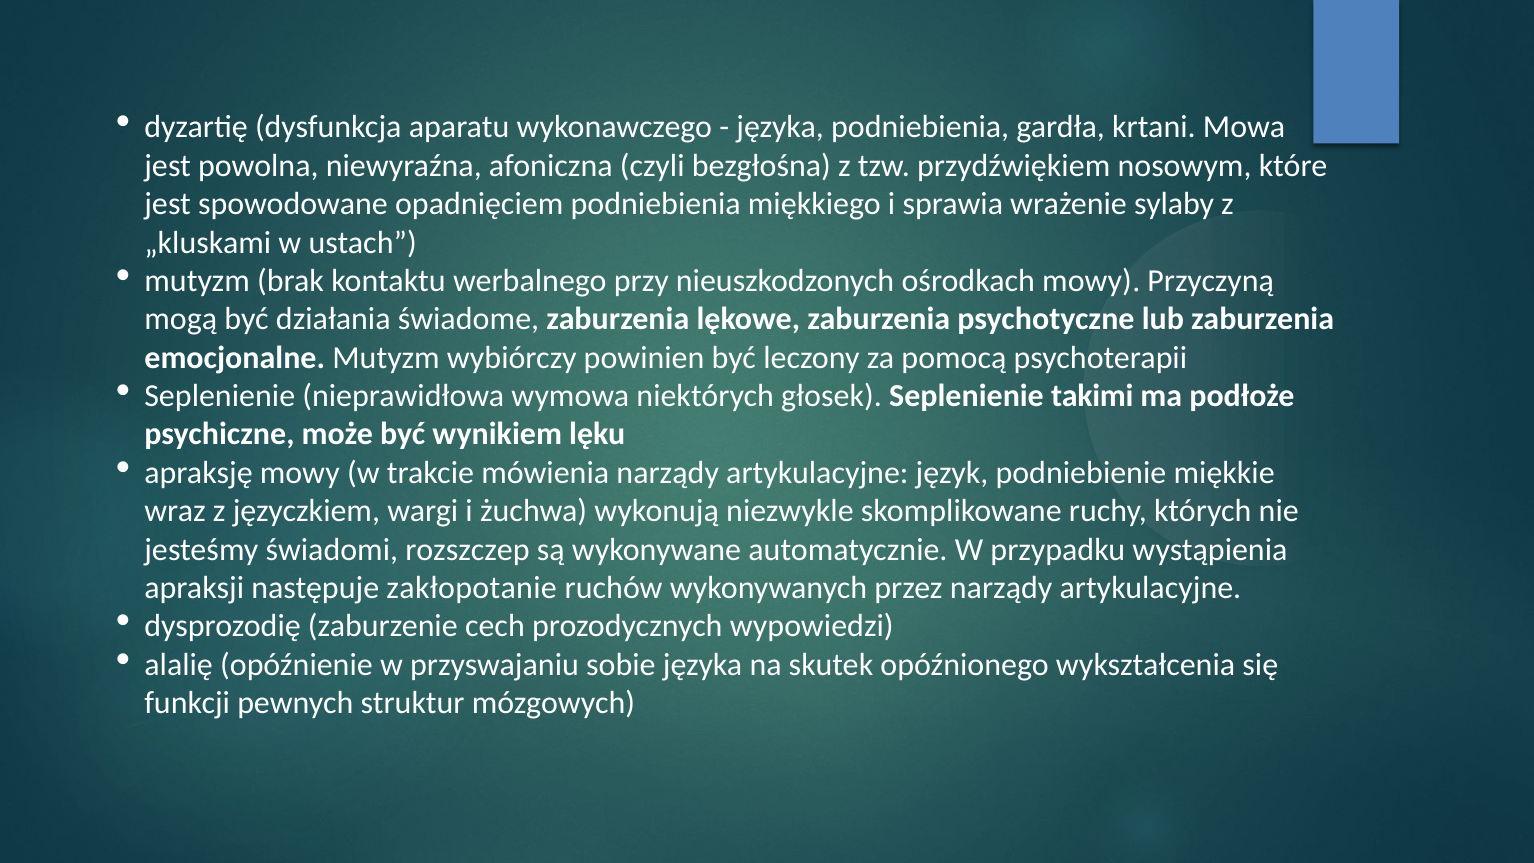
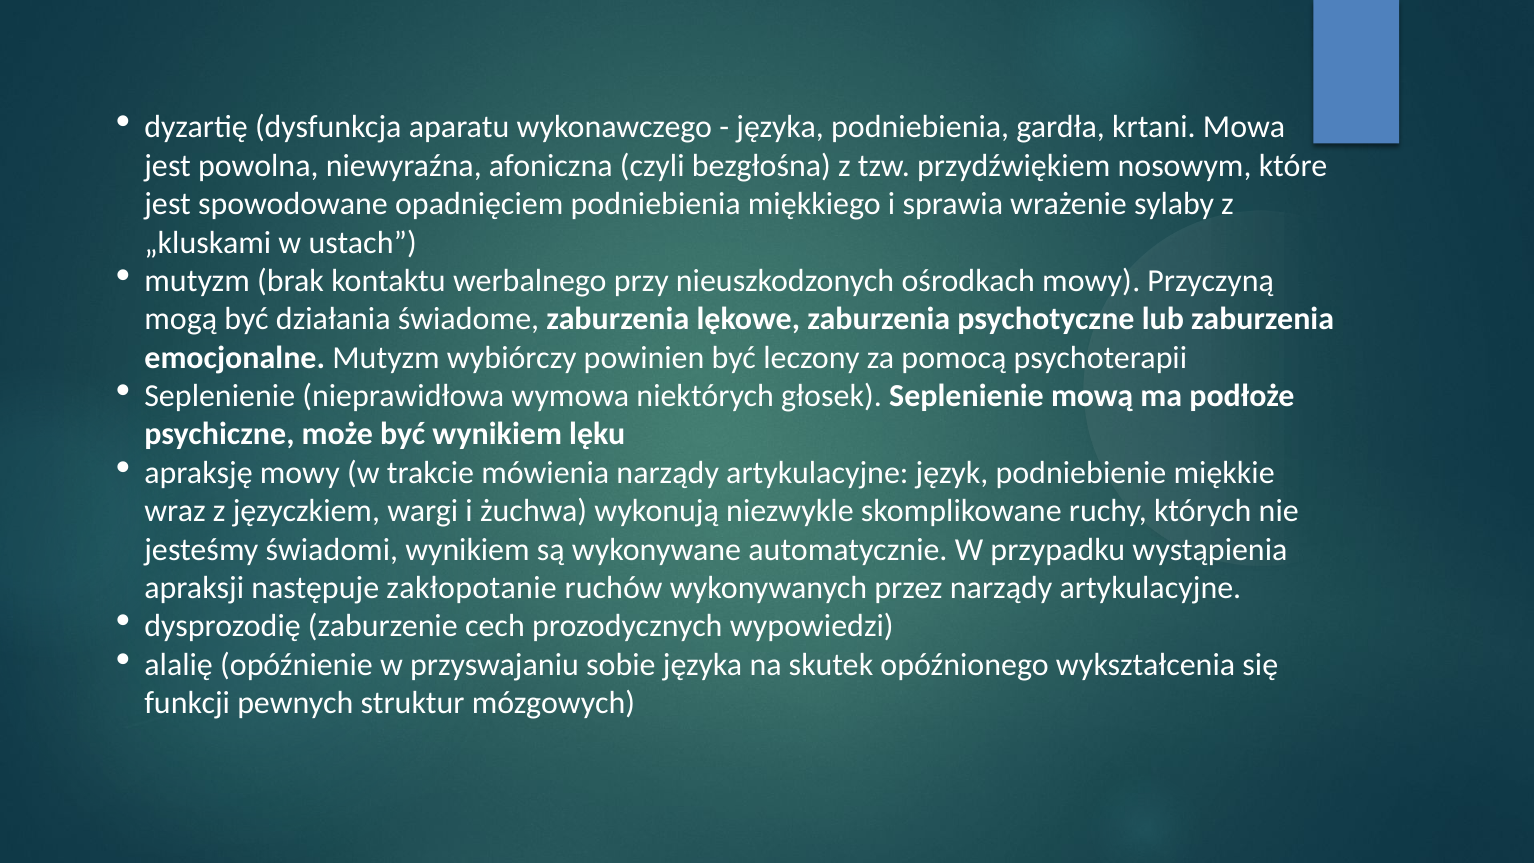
takimi: takimi -> mową
świadomi rozszczep: rozszczep -> wynikiem
